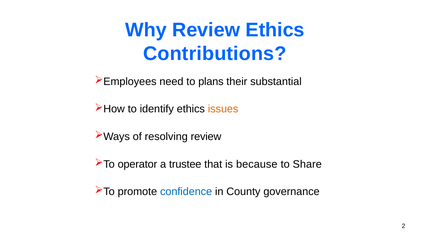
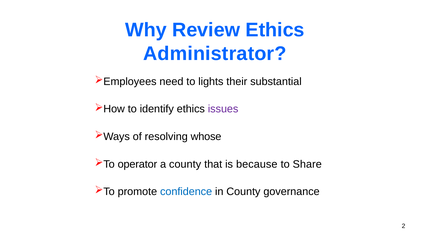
Contributions: Contributions -> Administrator
plans: plans -> lights
issues colour: orange -> purple
resolving review: review -> whose
a trustee: trustee -> county
